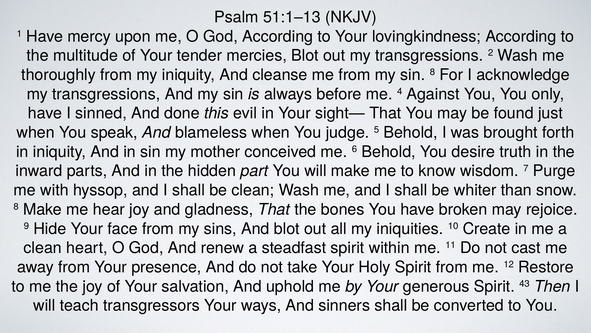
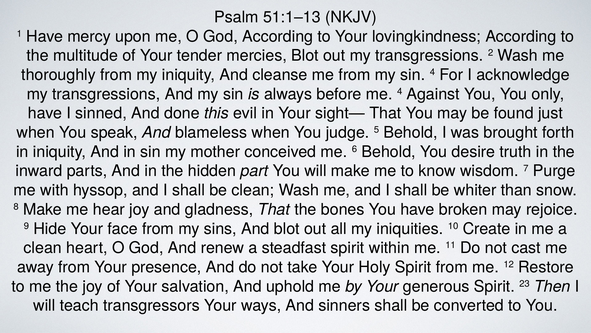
sin 8: 8 -> 4
43: 43 -> 23
